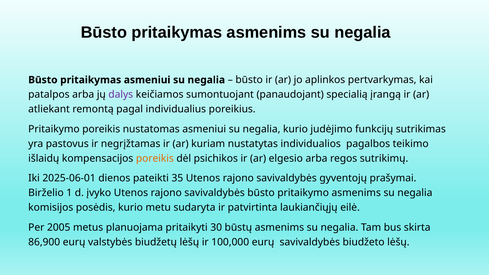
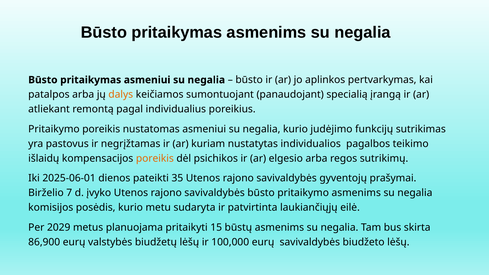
dalys colour: purple -> orange
1: 1 -> 7
2005: 2005 -> 2029
30: 30 -> 15
